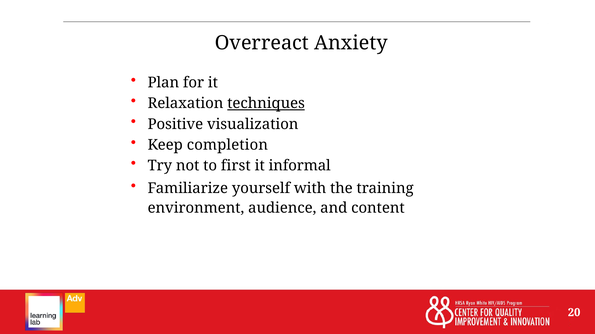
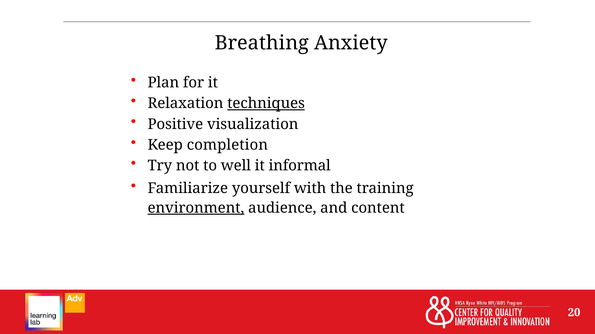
Overreact: Overreact -> Breathing
first: first -> well
environment underline: none -> present
